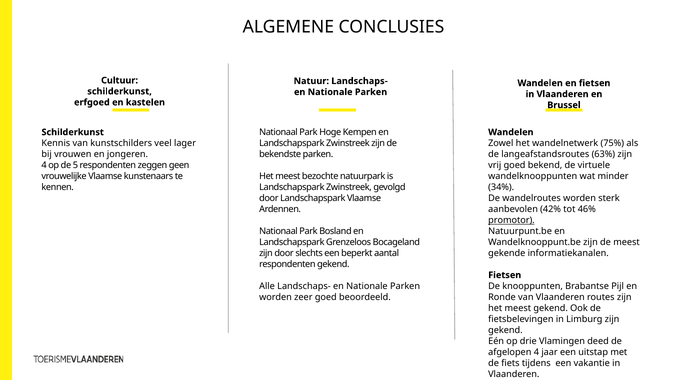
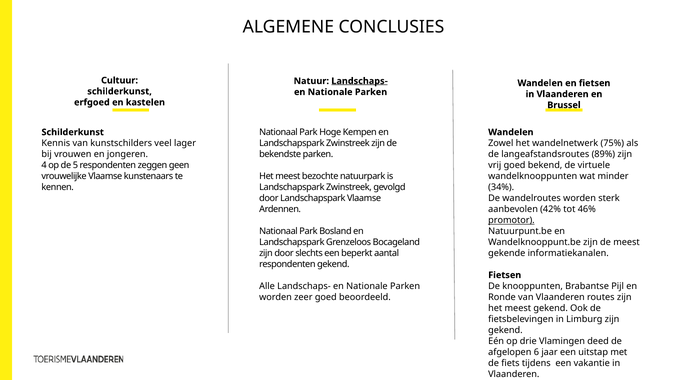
Landschaps- at (359, 81) underline: none -> present
63%: 63% -> 89%
afgelopen 4: 4 -> 6
